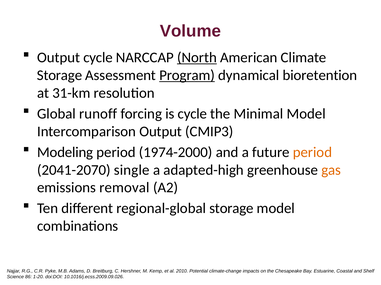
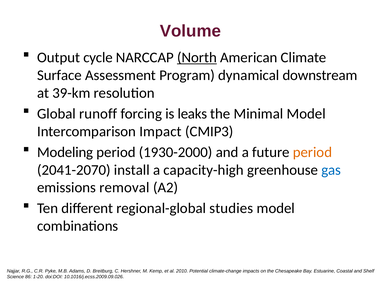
Storage at (59, 75): Storage -> Surface
Program underline: present -> none
bioretention: bioretention -> downstream
31-km: 31-km -> 39-km
is cycle: cycle -> leaks
Intercomparison Output: Output -> Impact
1974-2000: 1974-2000 -> 1930-2000
single: single -> install
adapted-high: adapted-high -> capacity-high
gas colour: orange -> blue
regional-global storage: storage -> studies
